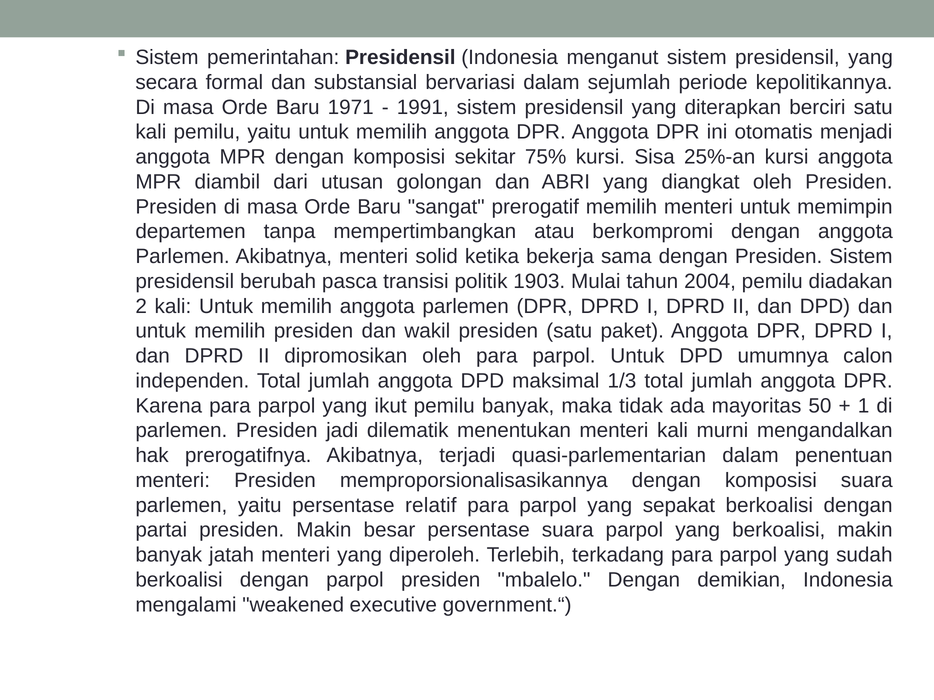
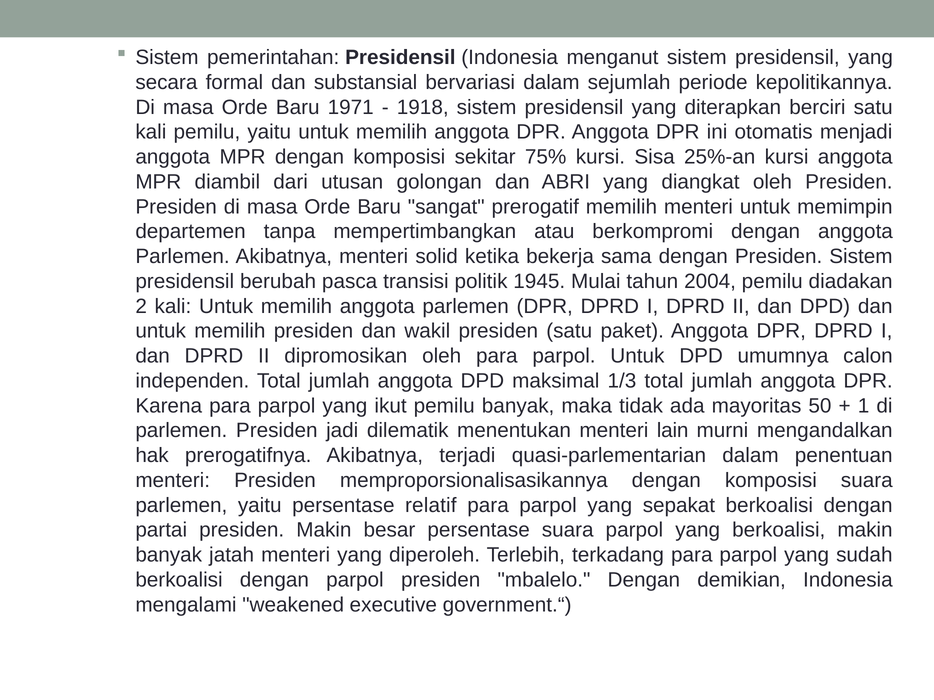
1991: 1991 -> 1918
1903: 1903 -> 1945
menteri kali: kali -> lain
